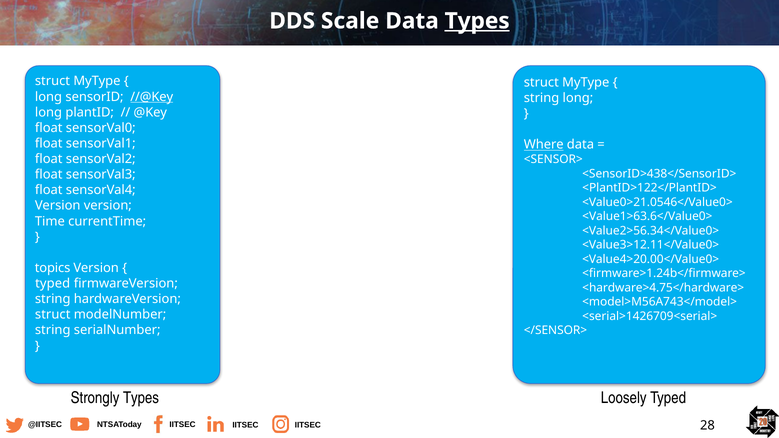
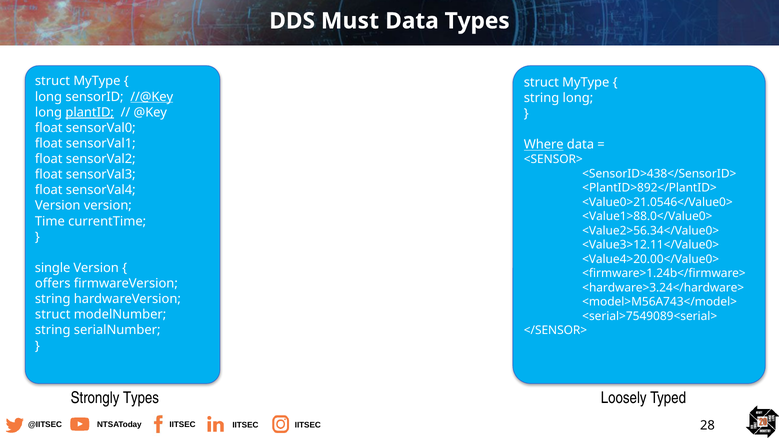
Scale: Scale -> Must
Types at (477, 21) underline: present -> none
plantID underline: none -> present
<PlantID>122</PlantID>: <PlantID>122</PlantID> -> <PlantID>892</PlantID>
<Value1>63.6</Value0>: <Value1>63.6</Value0> -> <Value1>88.0</Value0>
topics: topics -> single
typed at (53, 284): typed -> offers
<hardware>4.75</hardware>: <hardware>4.75</hardware> -> <hardware>3.24</hardware>
<serial>1426709<serial>: <serial>1426709<serial> -> <serial>7549089<serial>
